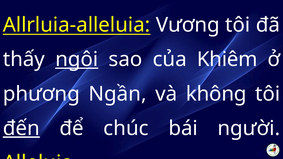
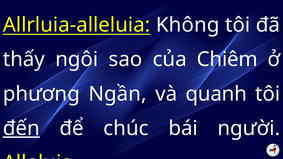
Vương: Vương -> Không
ngôi underline: present -> none
Khiêm: Khiêm -> Chiêm
không: không -> quanh
